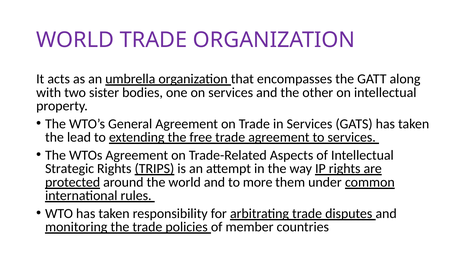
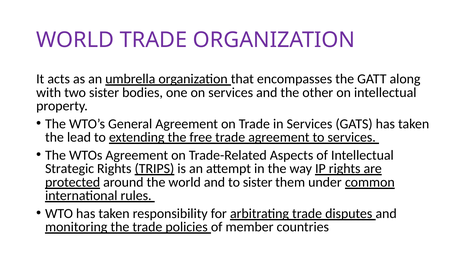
to more: more -> sister
